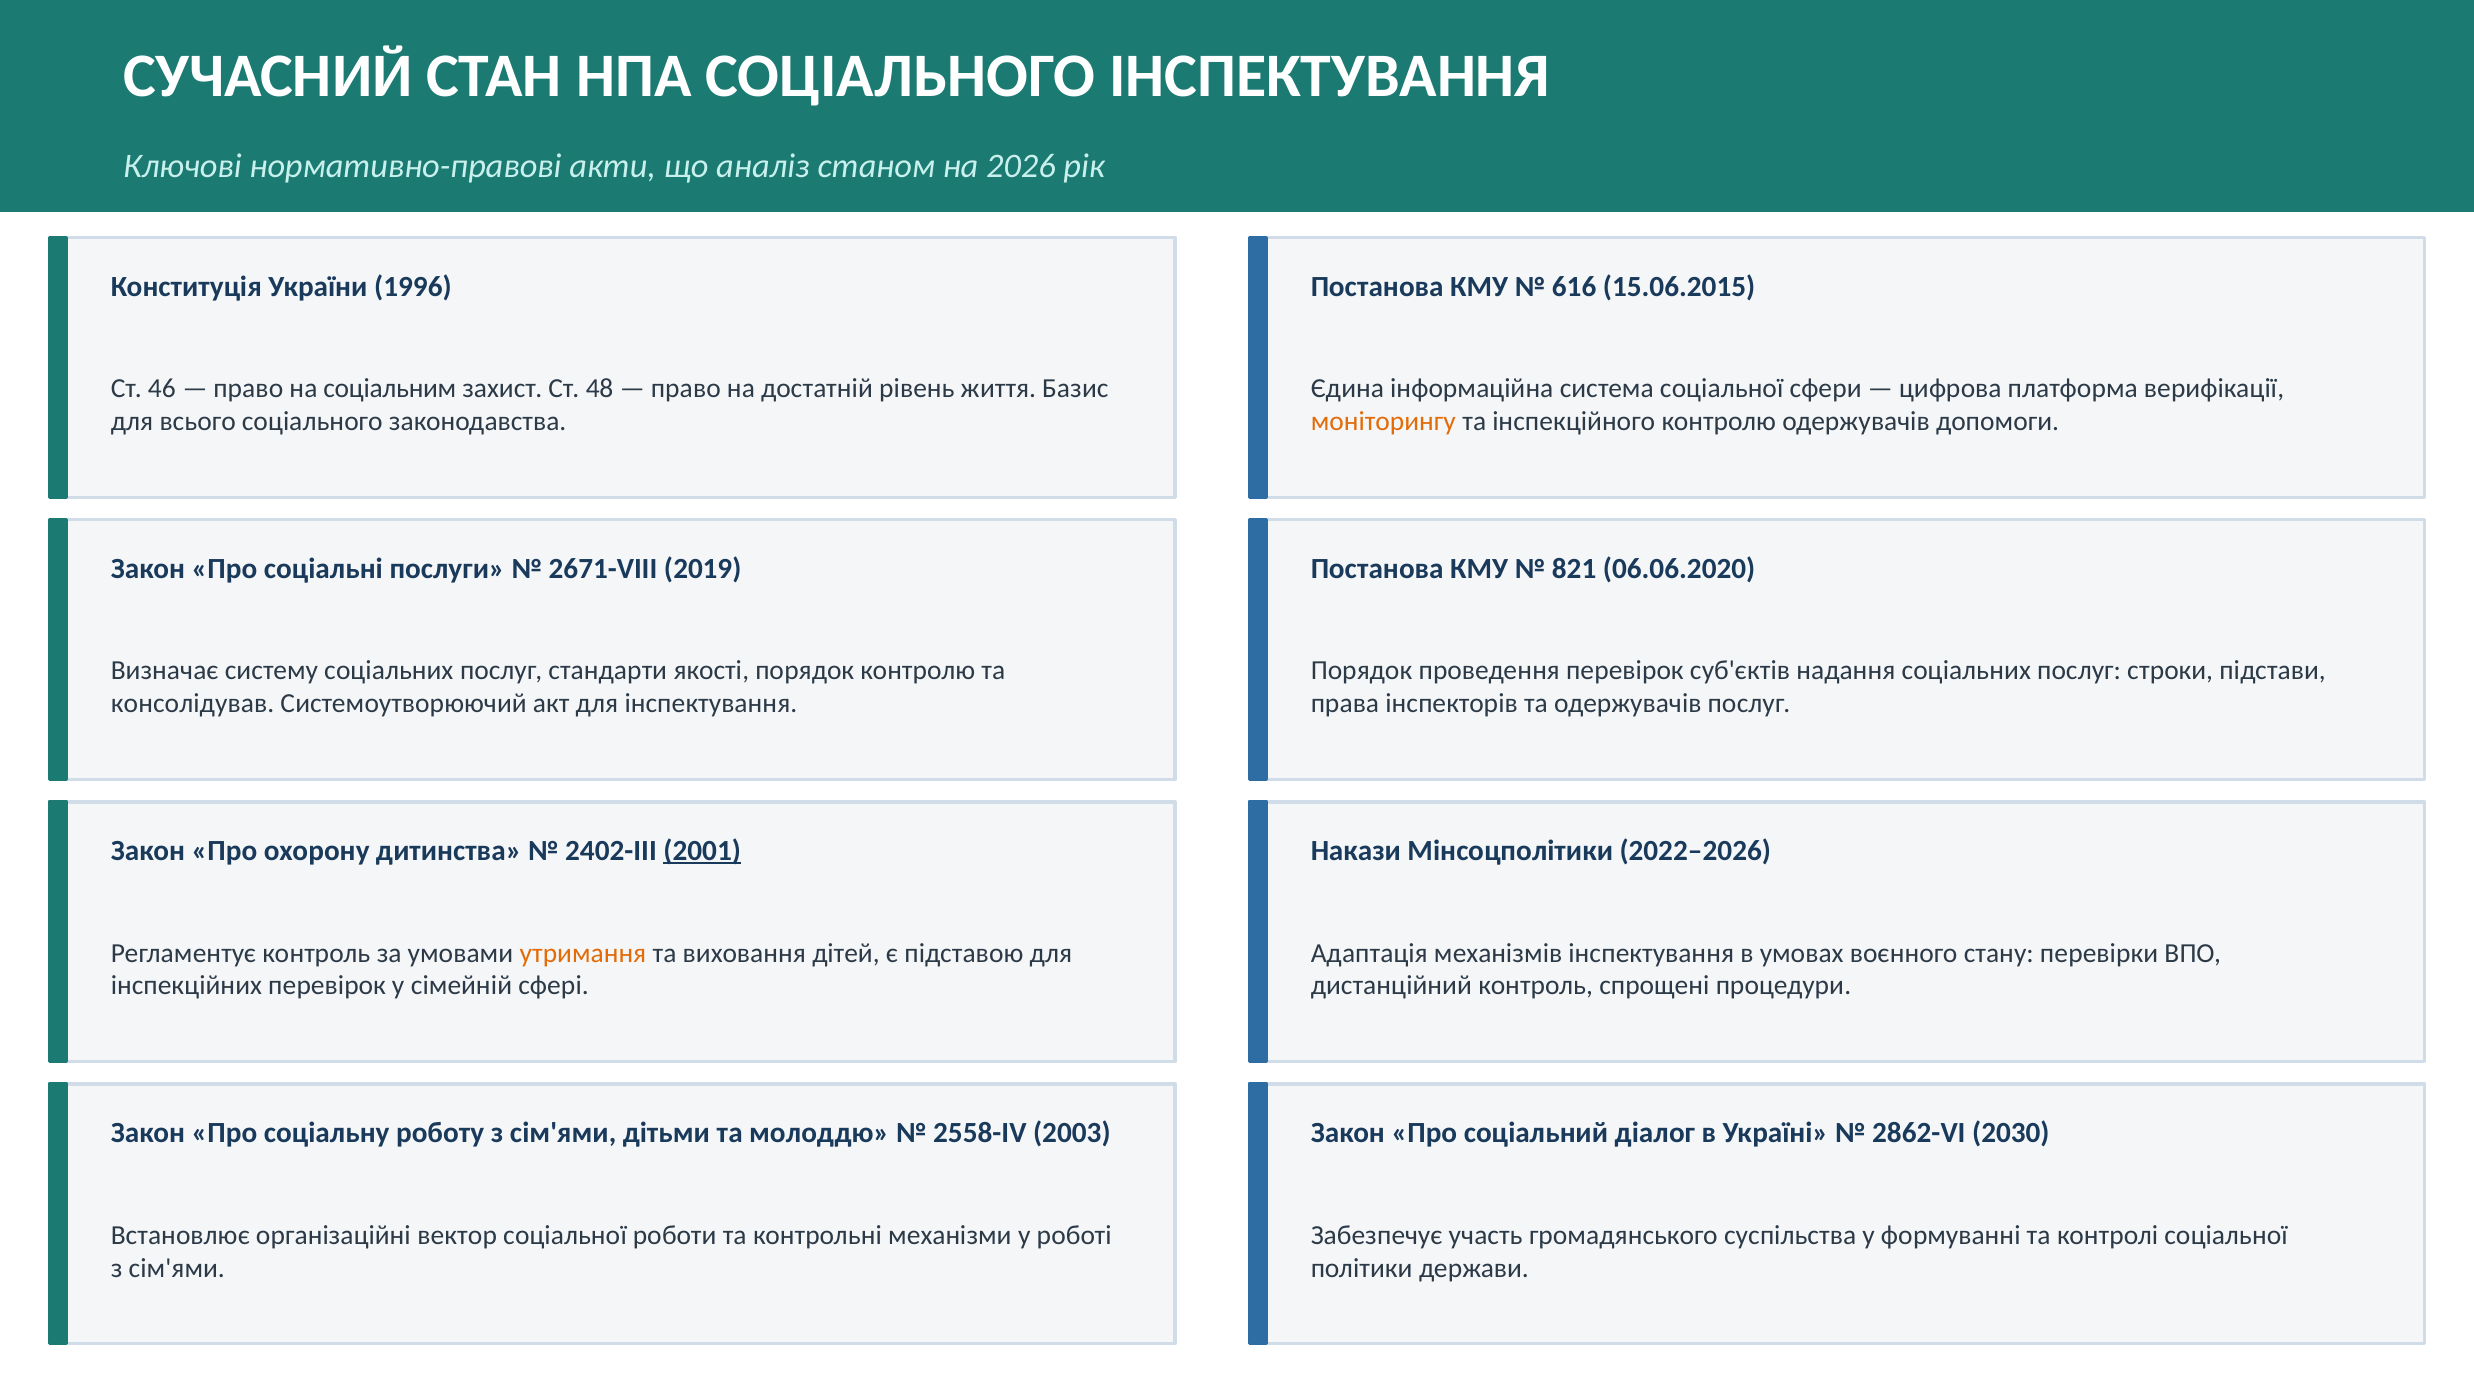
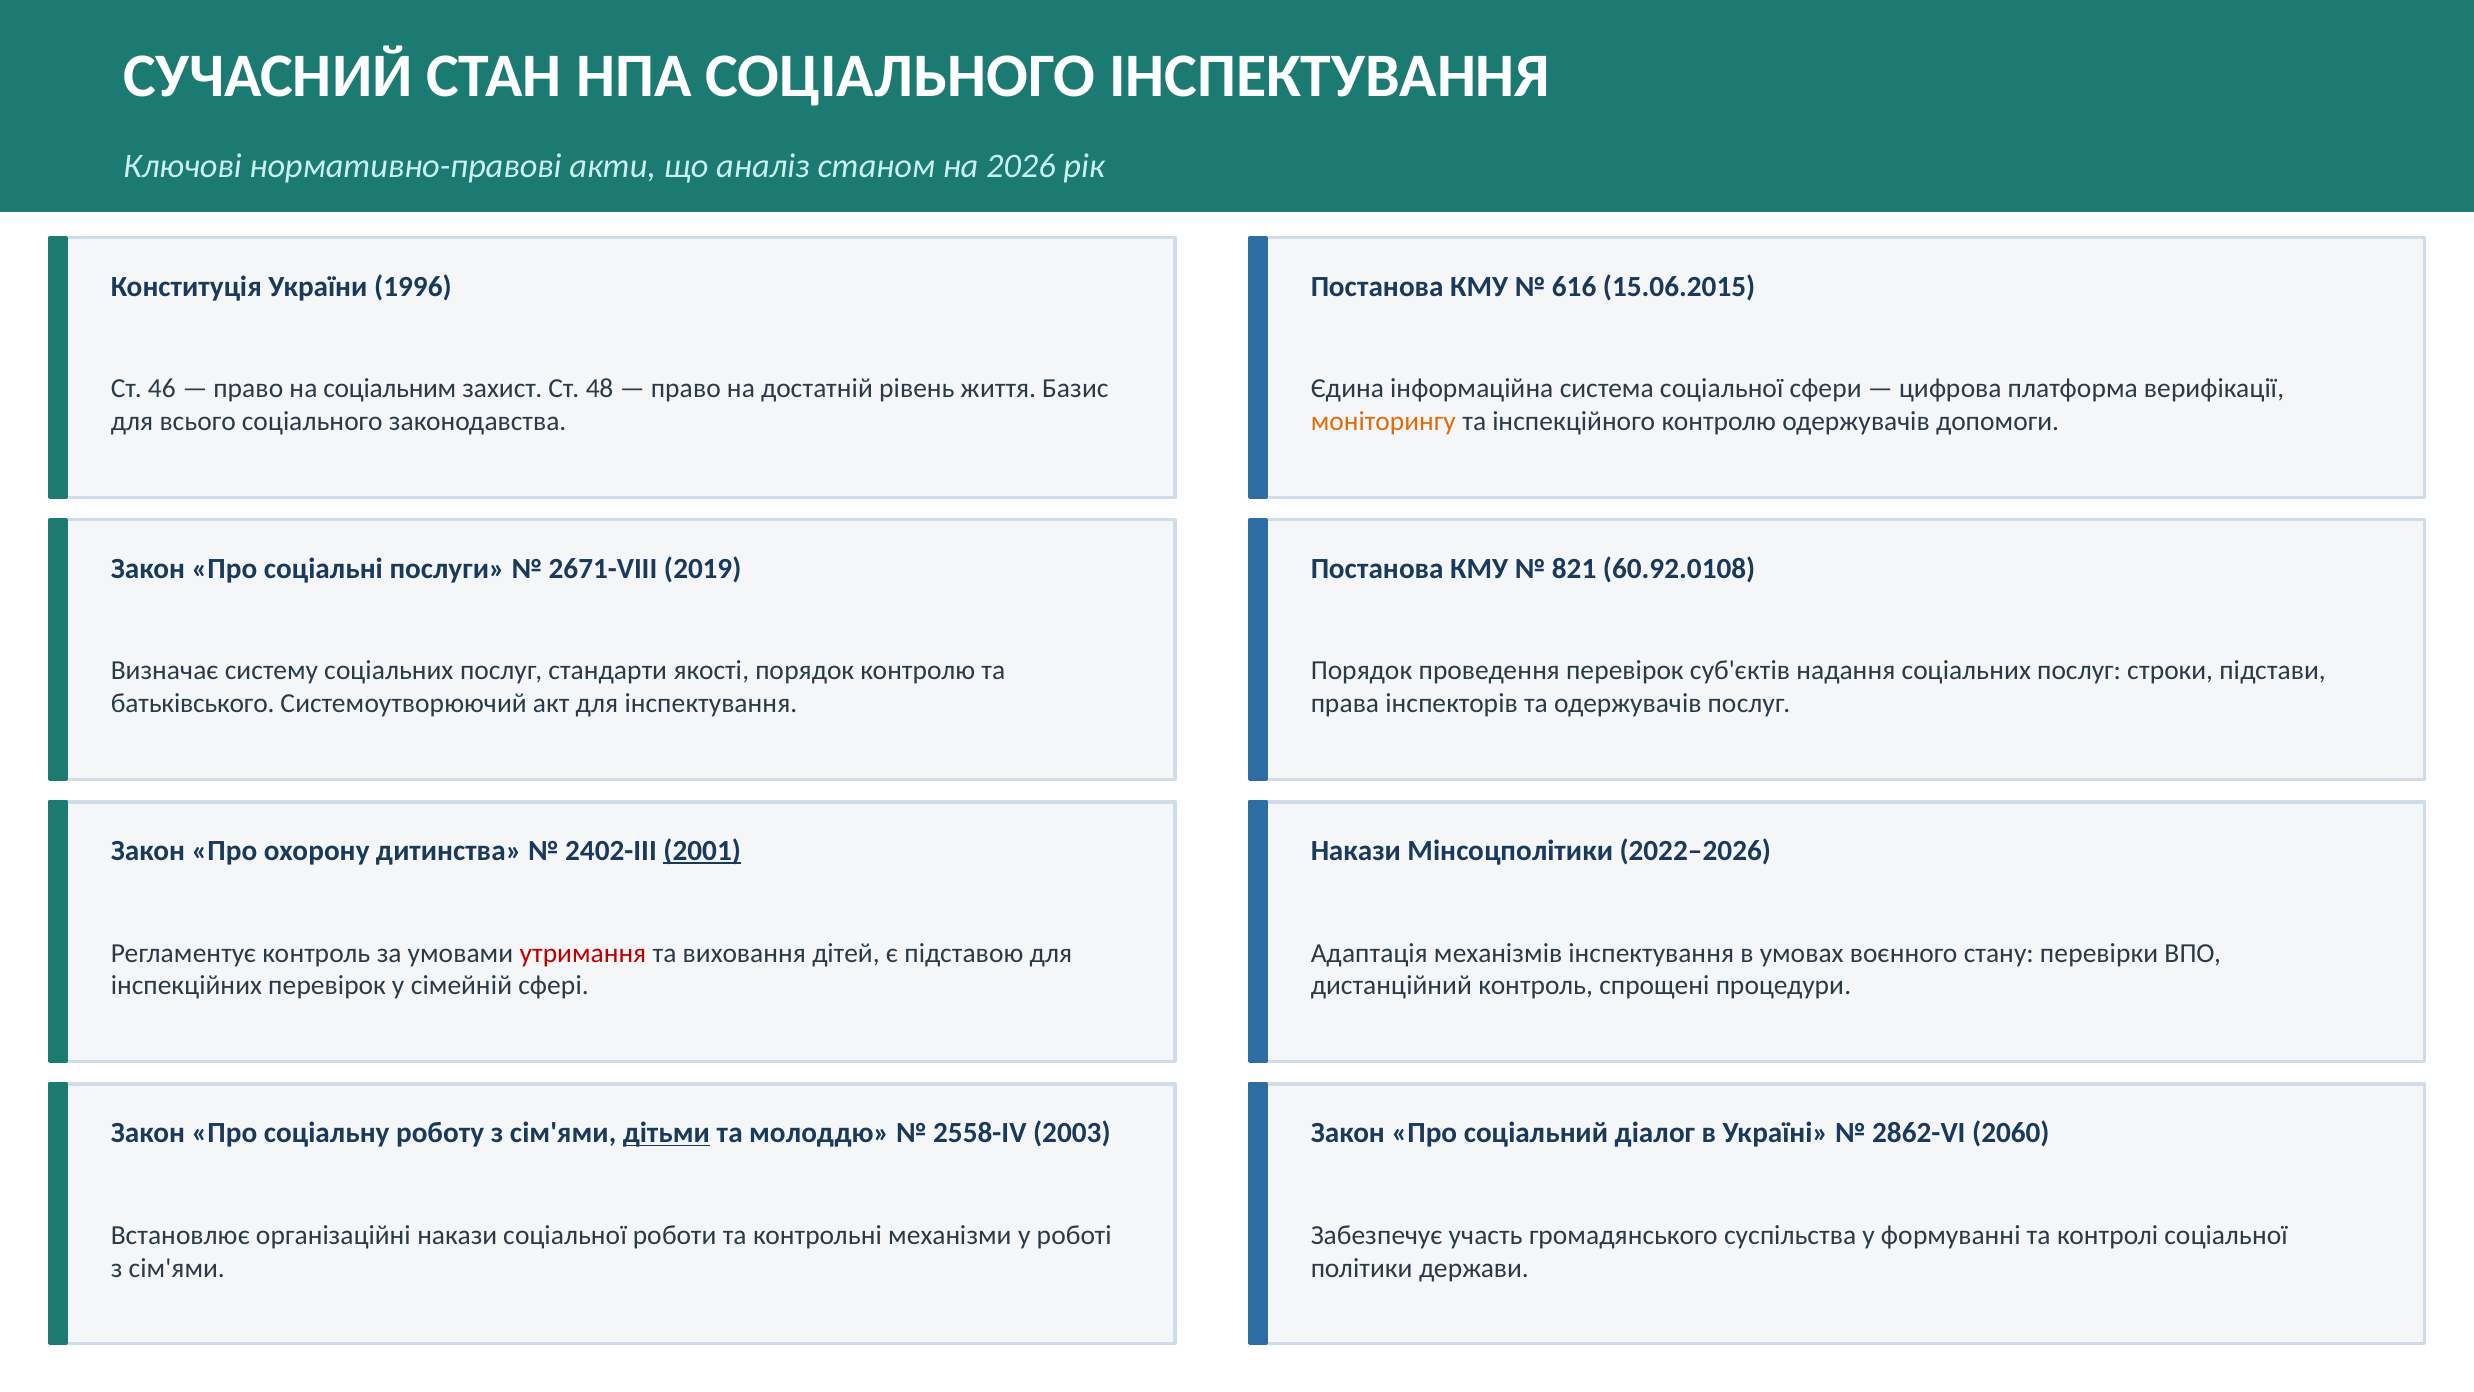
06.06.2020: 06.06.2020 -> 60.92.0108
консолідував: консолідував -> батьківського
утримання colour: orange -> red
дітьми underline: none -> present
2030: 2030 -> 2060
організаційні вектор: вектор -> накази
